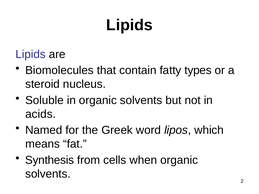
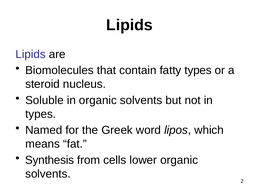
acids at (41, 114): acids -> types
when: when -> lower
